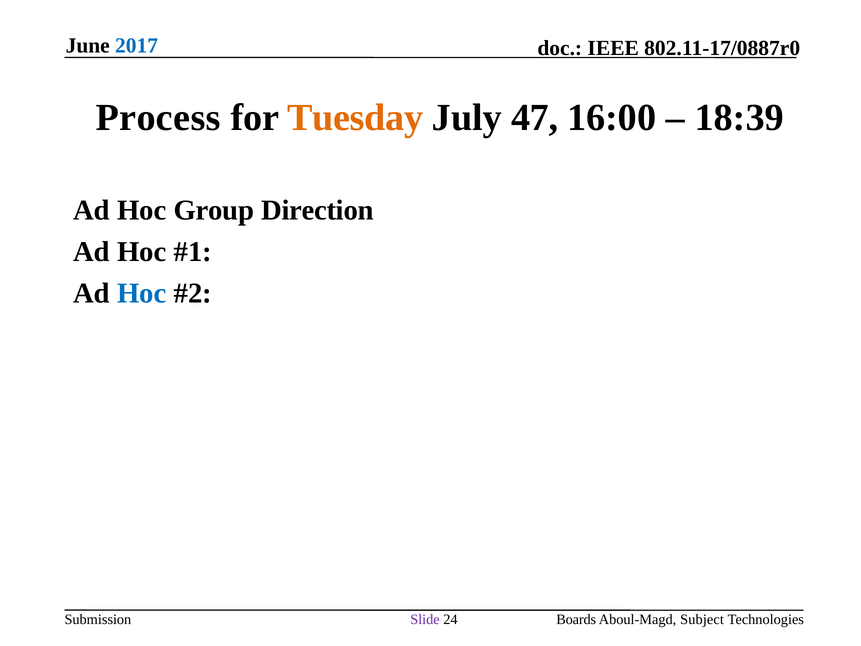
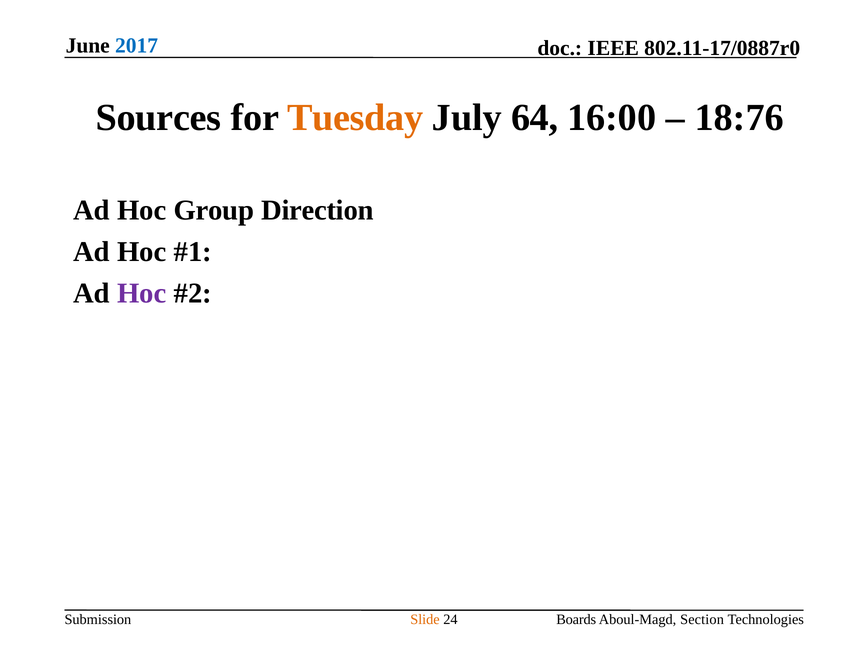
Process: Process -> Sources
47: 47 -> 64
18:39: 18:39 -> 18:76
Hoc at (142, 293) colour: blue -> purple
Slide colour: purple -> orange
Subject: Subject -> Section
